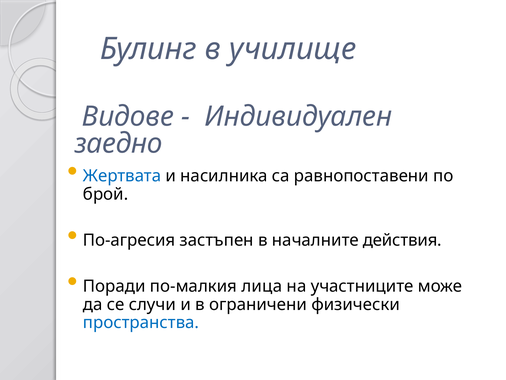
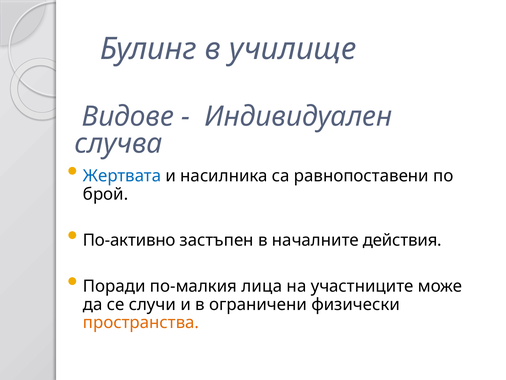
заедно: заедно -> случва
По-агресия: По-агресия -> По-активно
пространства colour: blue -> orange
